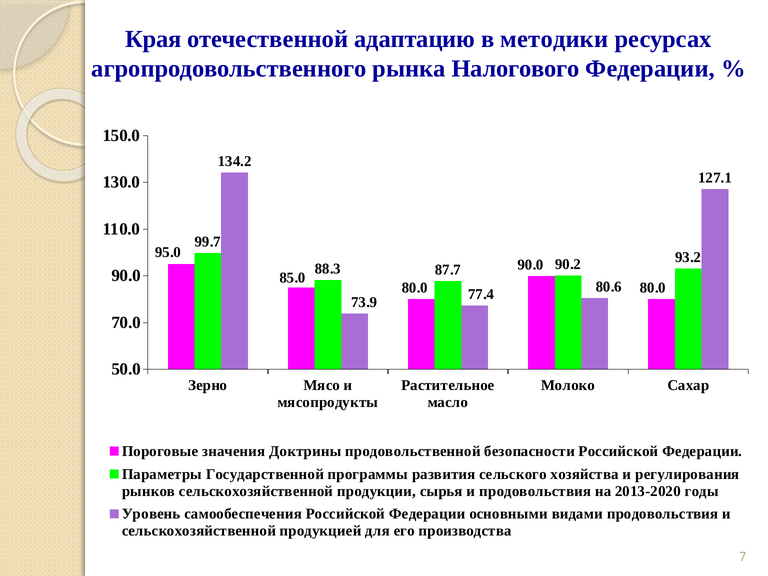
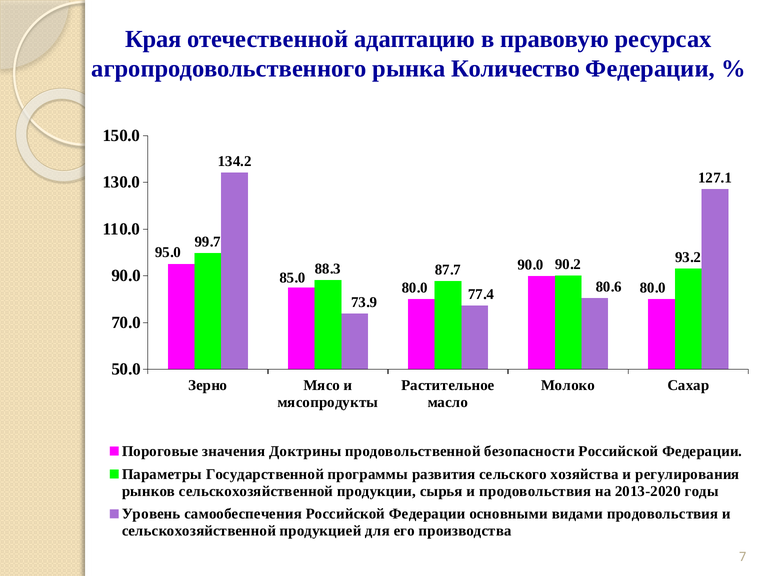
методики: методики -> правовую
Налогового: Налогового -> Количество
